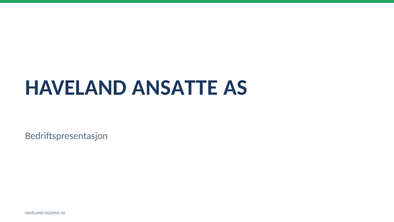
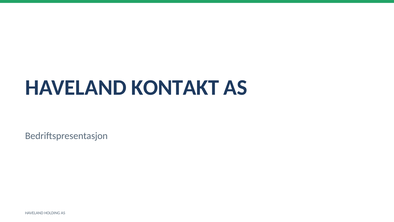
ANSATTE: ANSATTE -> KONTAKT
